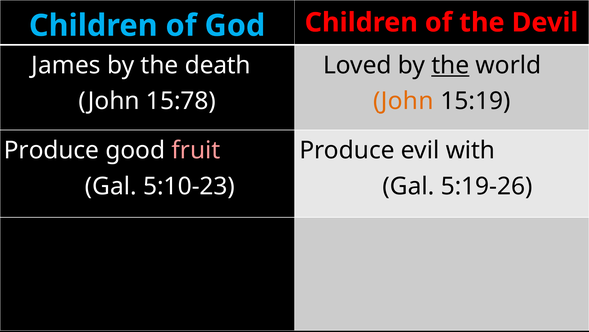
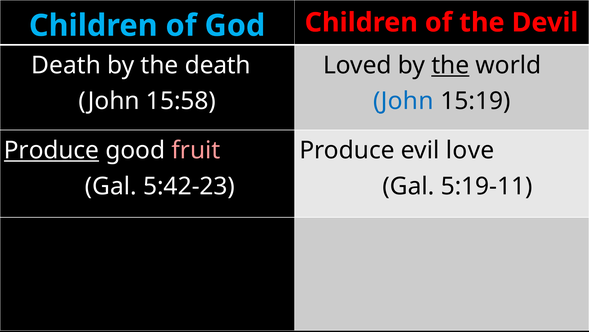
James at (66, 65): James -> Death
15:78: 15:78 -> 15:58
John at (403, 101) colour: orange -> blue
Produce at (51, 150) underline: none -> present
with: with -> love
5:10-23: 5:10-23 -> 5:42-23
5:19-26: 5:19-26 -> 5:19-11
